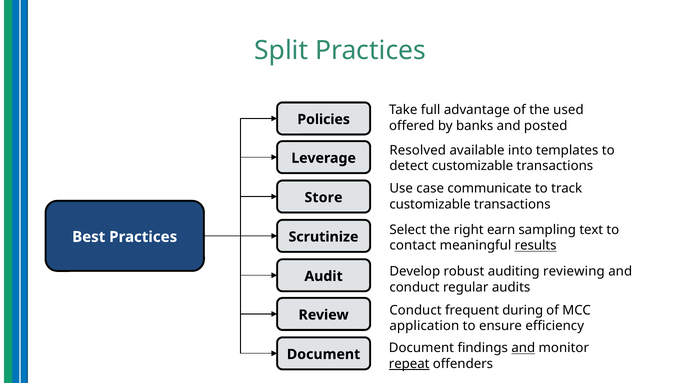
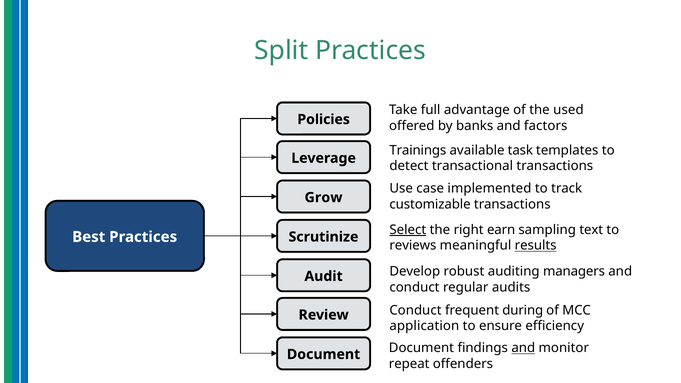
posted: posted -> factors
Resolved: Resolved -> Trainings
into: into -> task
detect customizable: customizable -> transactional
communicate: communicate -> implemented
Store: Store -> Grow
Select underline: none -> present
contact: contact -> reviews
reviewing: reviewing -> managers
repeat underline: present -> none
